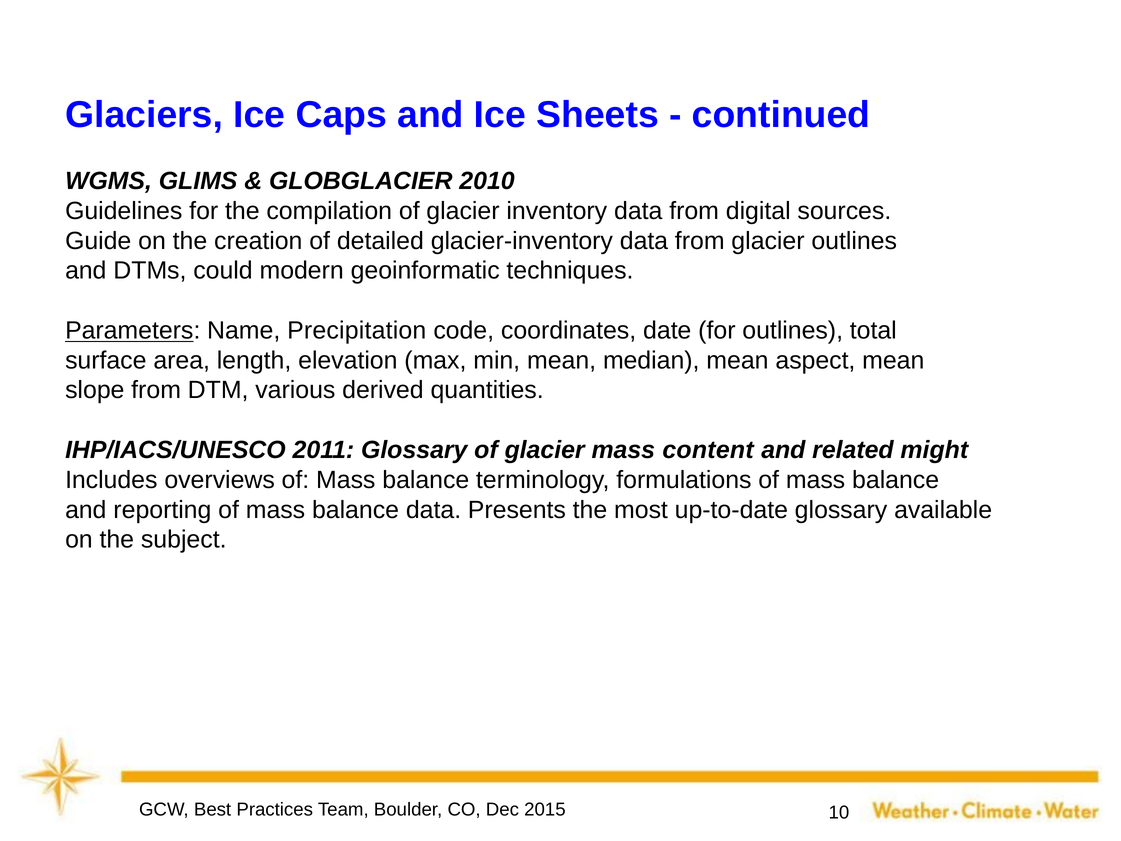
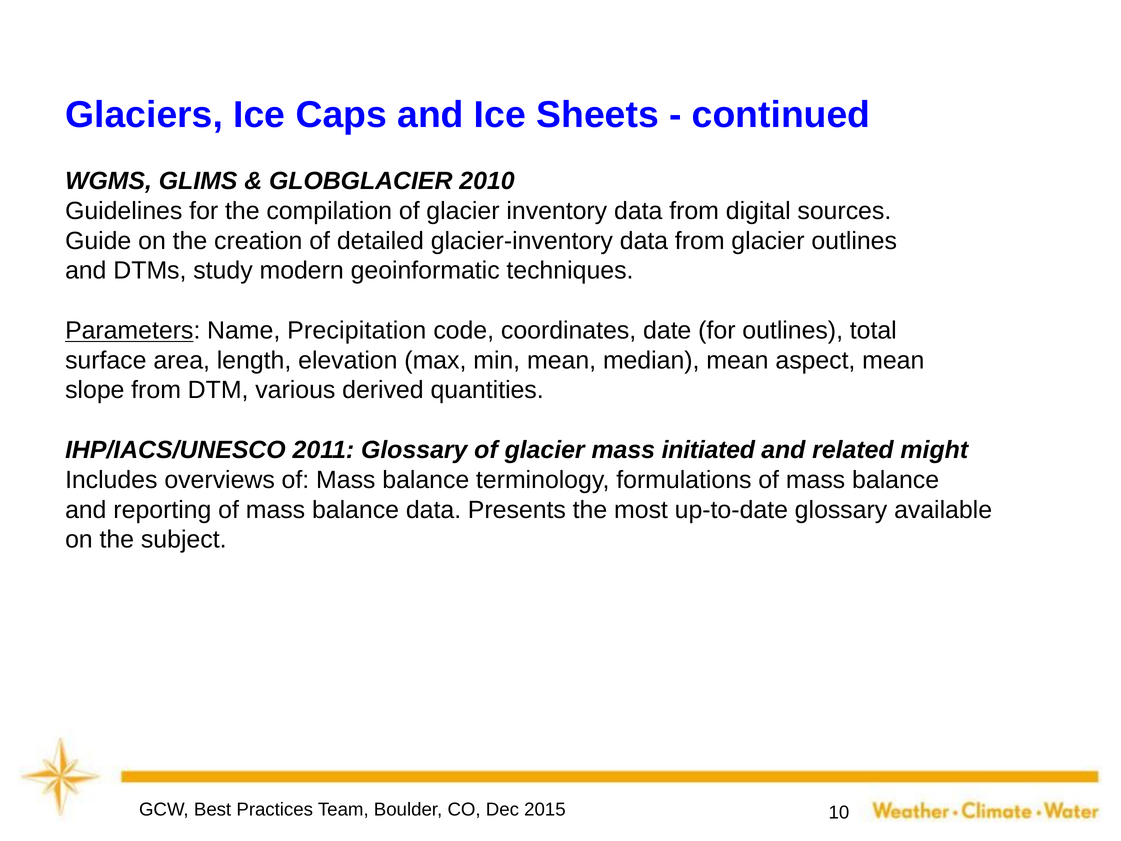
could: could -> study
content: content -> initiated
